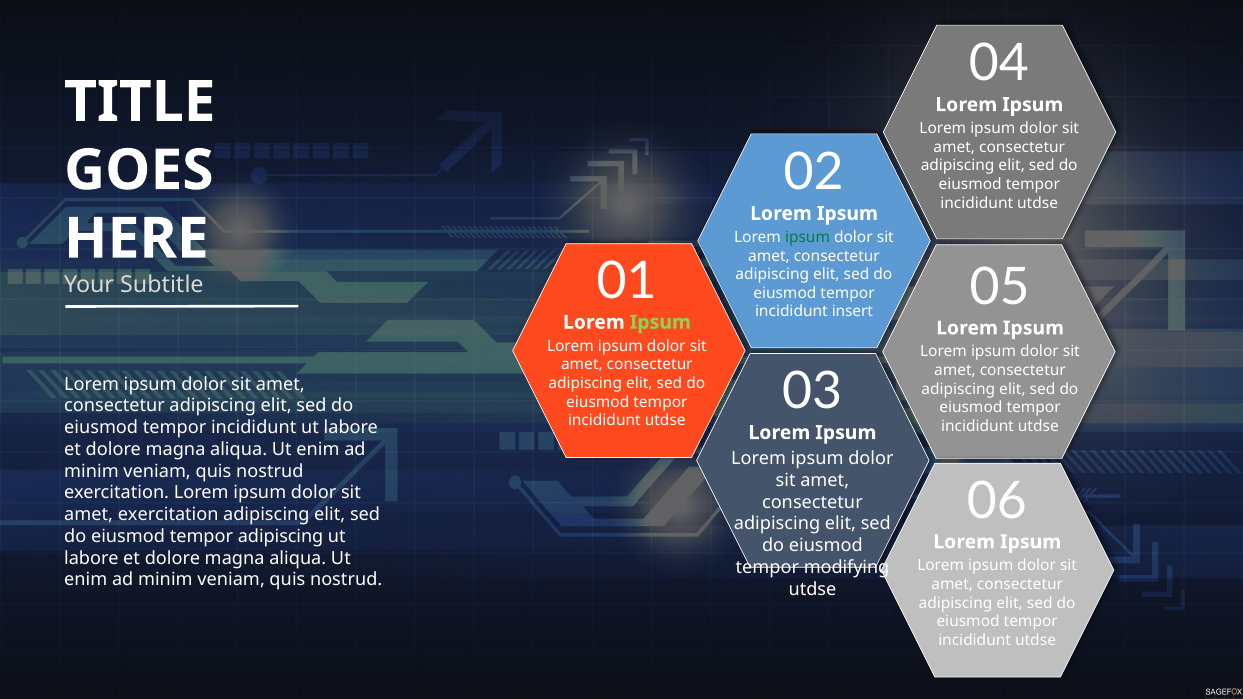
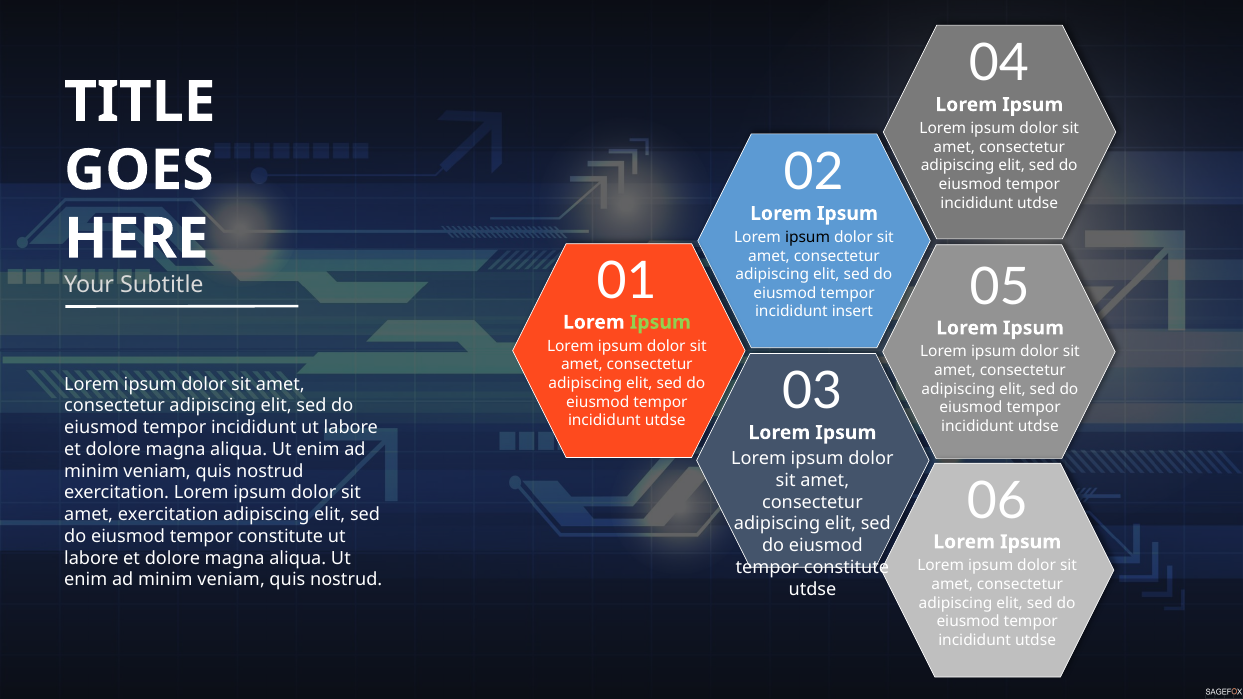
ipsum at (808, 237) colour: green -> black
adipiscing at (281, 536): adipiscing -> constitute
modifying at (847, 568): modifying -> constitute
